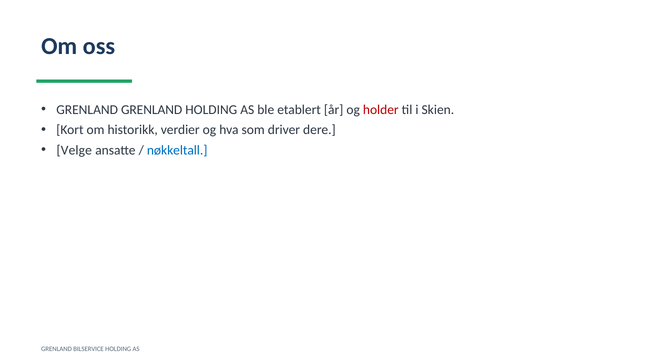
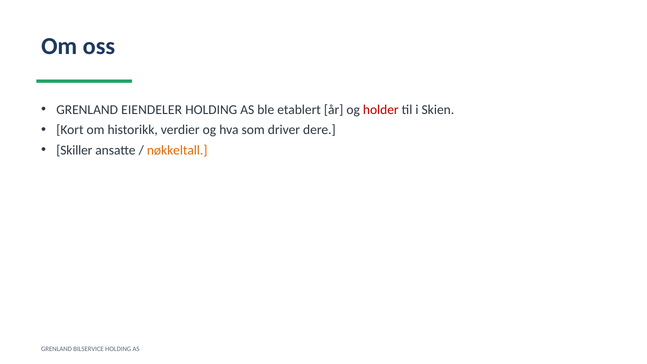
GRENLAND GRENLAND: GRENLAND -> EIENDELER
Velge: Velge -> Skiller
nøkkeltall colour: blue -> orange
